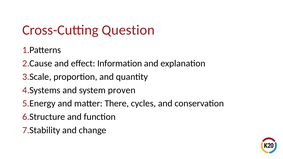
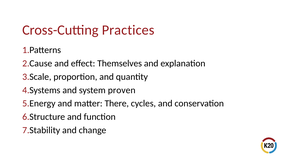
Question: Question -> Practices
Information: Information -> Themselves
